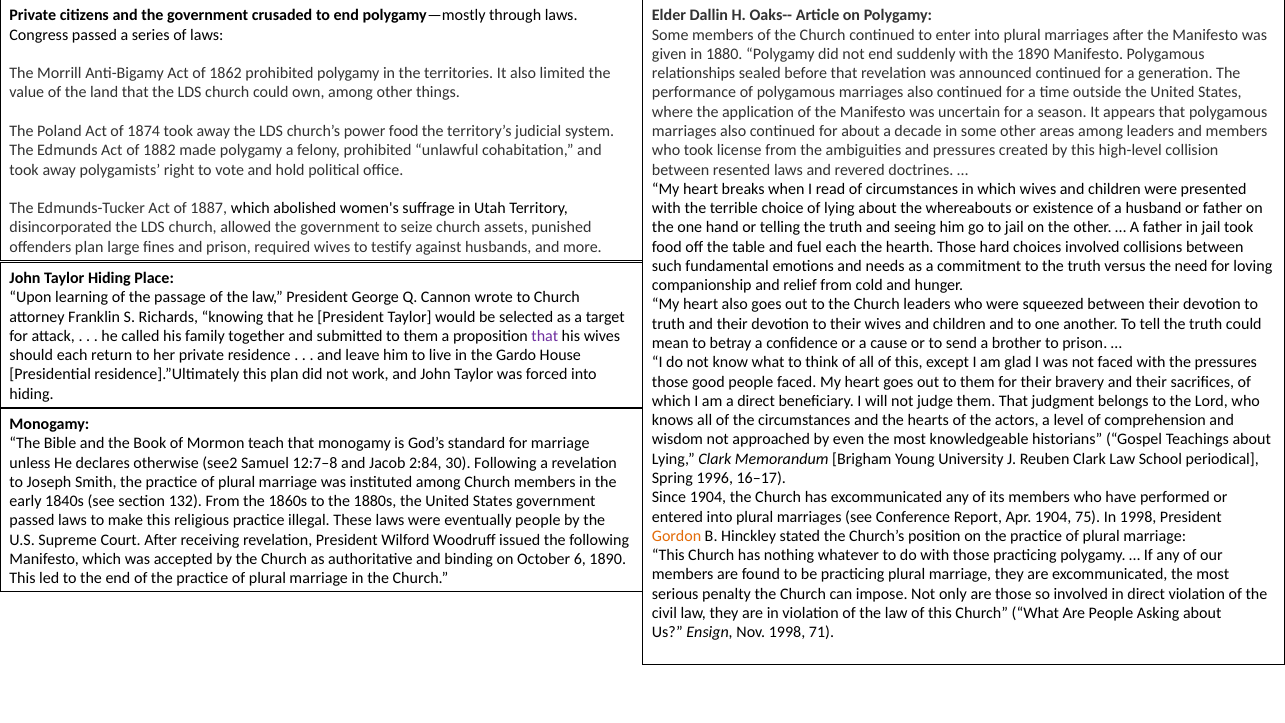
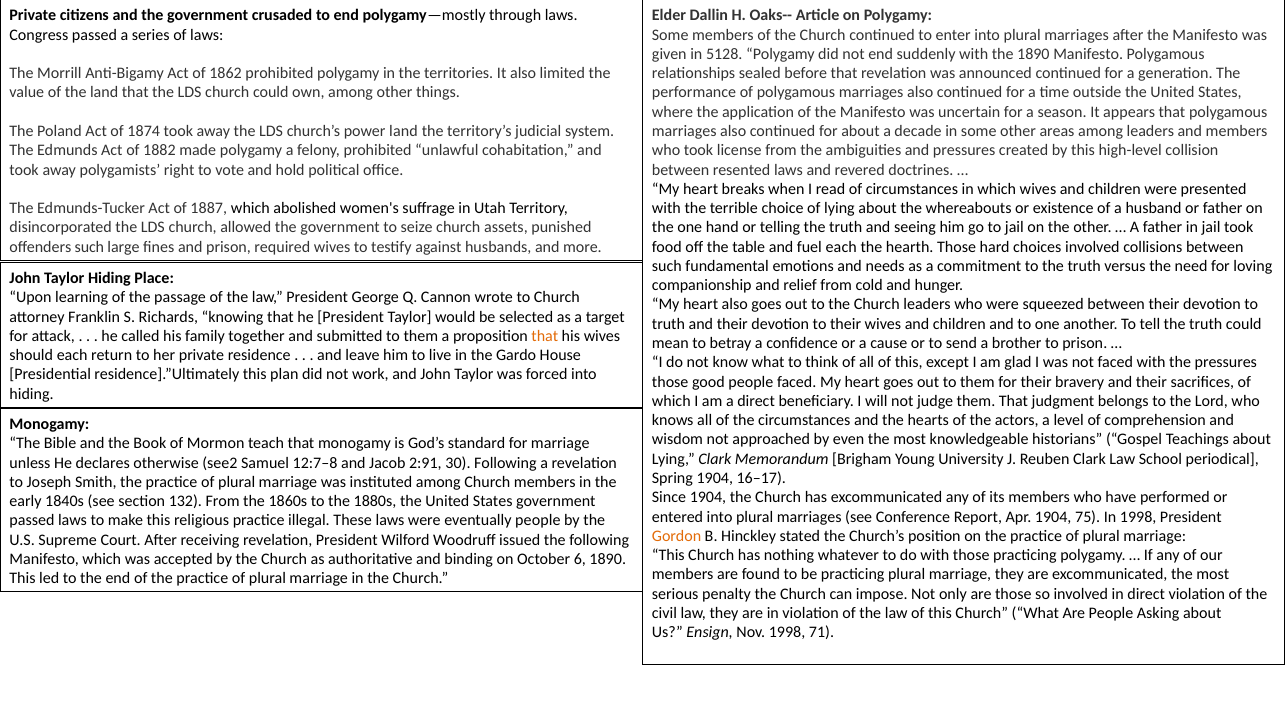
1880: 1880 -> 5128
power food: food -> land
offenders plan: plan -> such
that at (545, 336) colour: purple -> orange
2:84: 2:84 -> 2:91
Spring 1996: 1996 -> 1904
